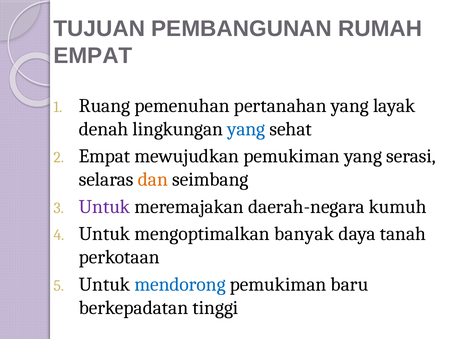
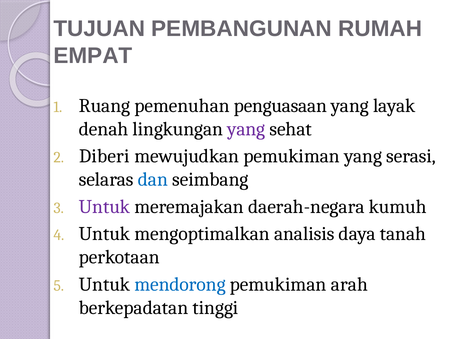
pertanahan: pertanahan -> penguasaan
yang at (246, 129) colour: blue -> purple
Empat at (105, 156): Empat -> Diberi
dan colour: orange -> blue
banyak: banyak -> analisis
baru: baru -> arah
